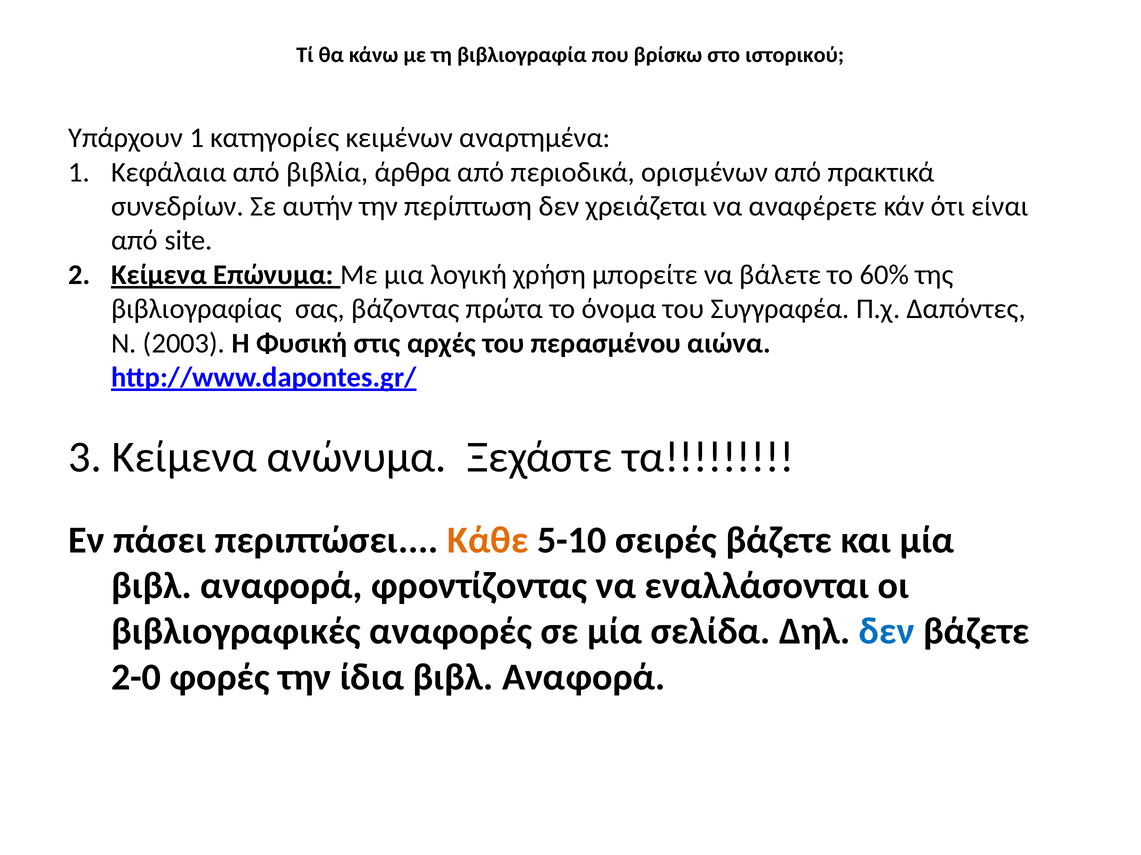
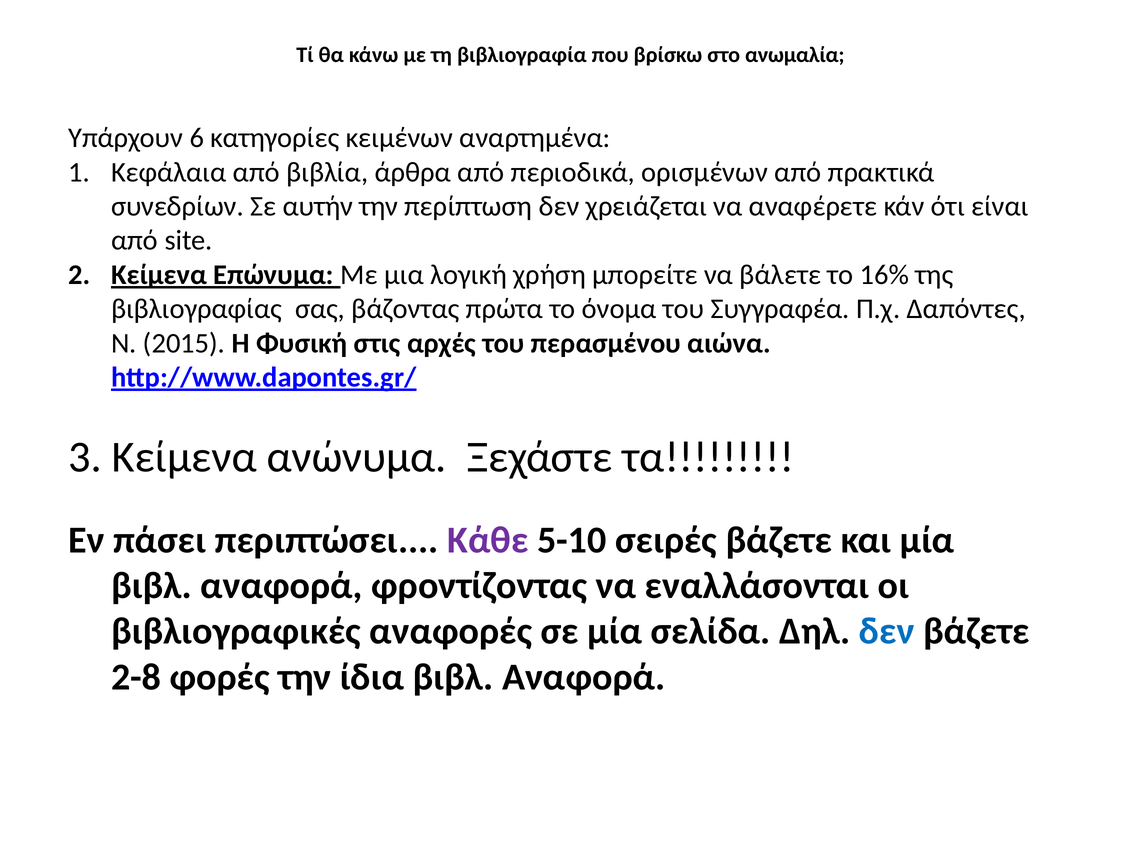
ιστορικού: ιστορικού -> ανωμαλία
Υπάρχουν 1: 1 -> 6
60%: 60% -> 16%
2003: 2003 -> 2015
Κάθε colour: orange -> purple
2-0: 2-0 -> 2-8
